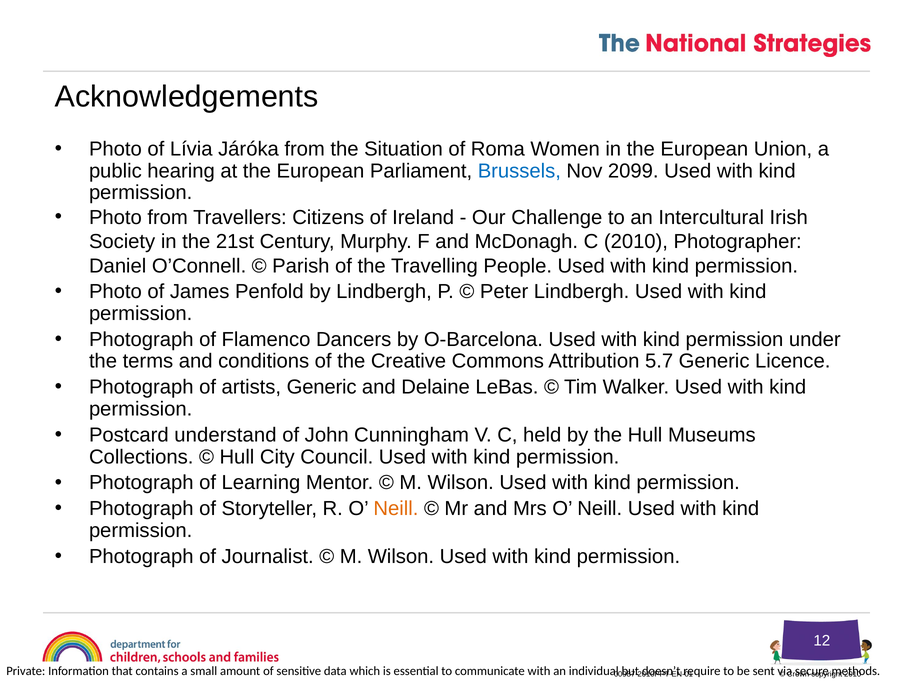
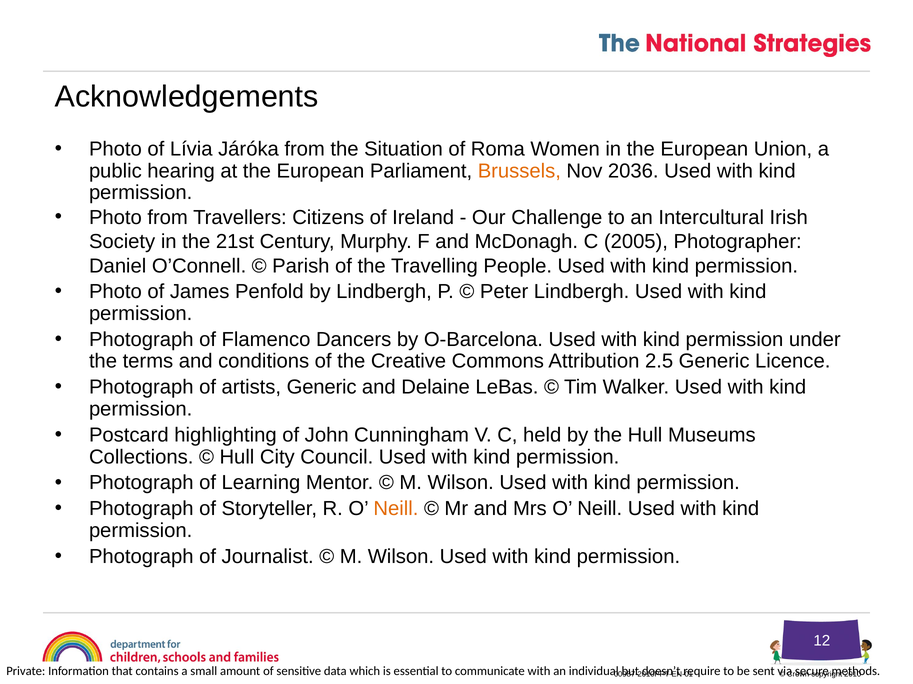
Brussels colour: blue -> orange
2099: 2099 -> 2036
C 2010: 2010 -> 2005
5.7: 5.7 -> 2.5
understand: understand -> highlighting
